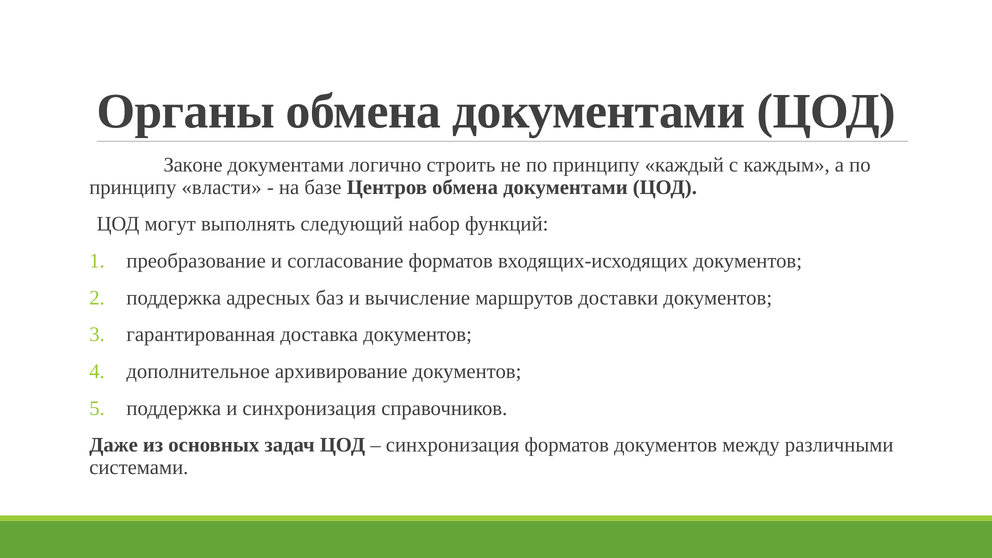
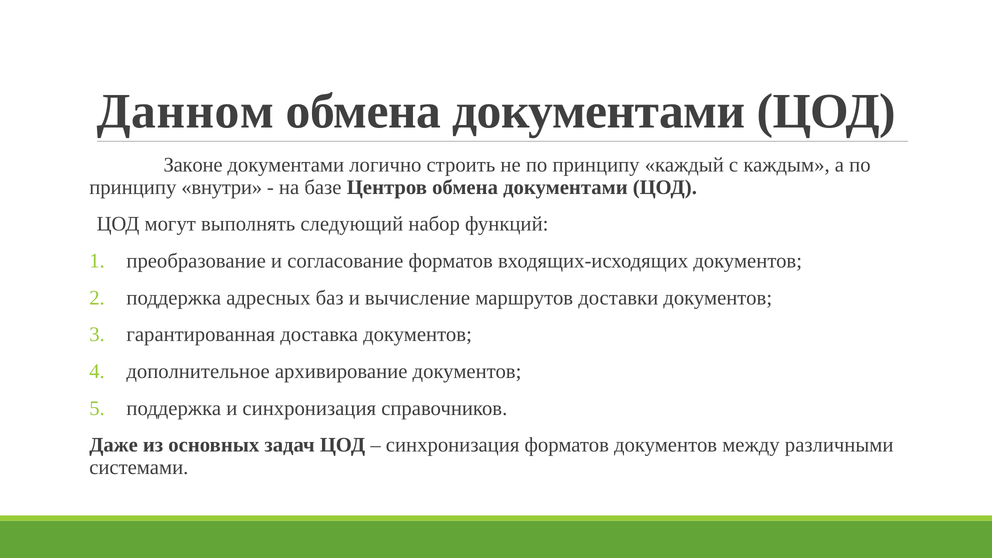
Органы: Органы -> Данном
власти: власти -> внутри
